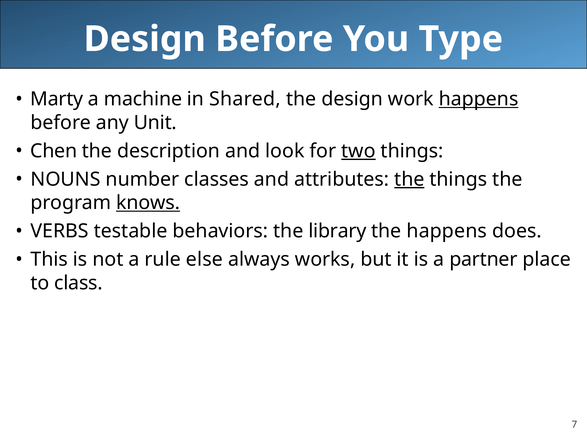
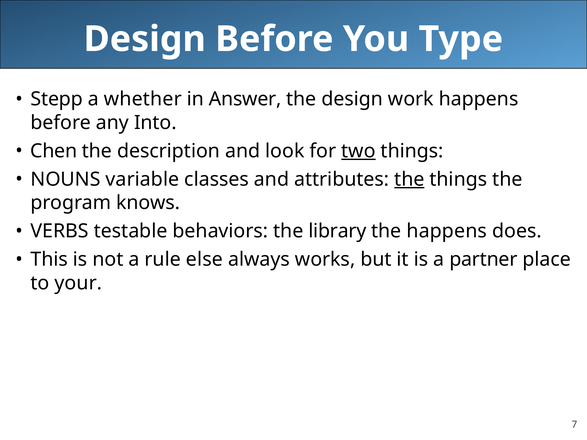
Marty: Marty -> Stepp
machine: machine -> whether
Shared: Shared -> Answer
happens at (479, 99) underline: present -> none
Unit: Unit -> Into
number: number -> variable
knows underline: present -> none
class: class -> your
